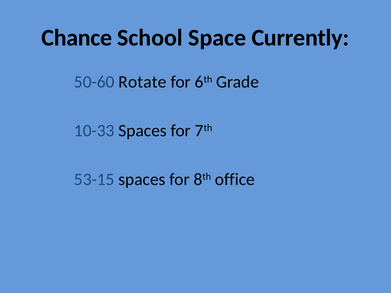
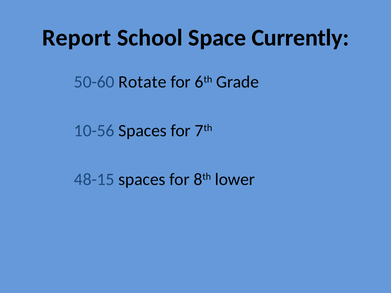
Chance: Chance -> Report
10-33: 10-33 -> 10-56
53-15: 53-15 -> 48-15
office: office -> lower
